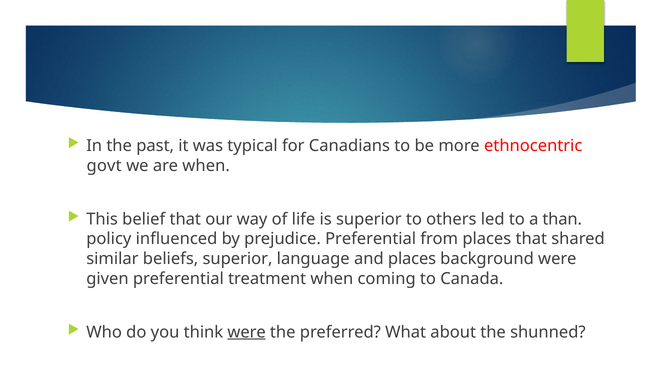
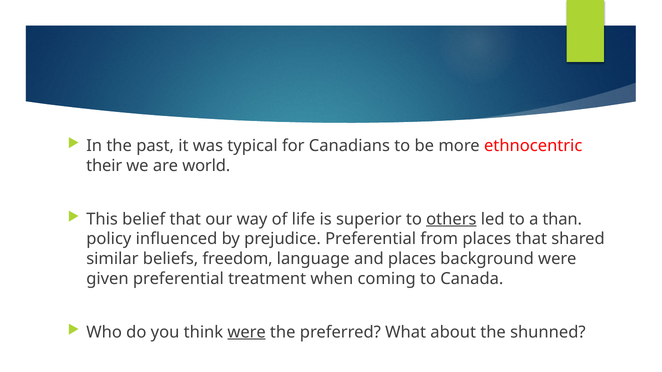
govt: govt -> their
are when: when -> world
others underline: none -> present
beliefs superior: superior -> freedom
